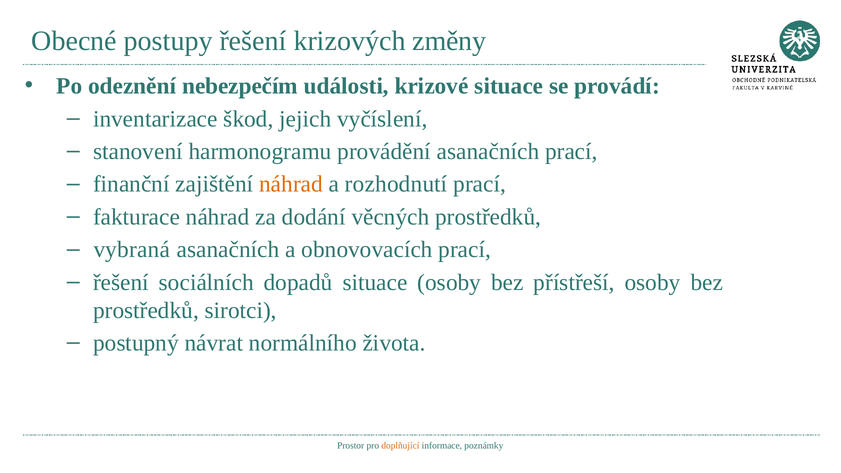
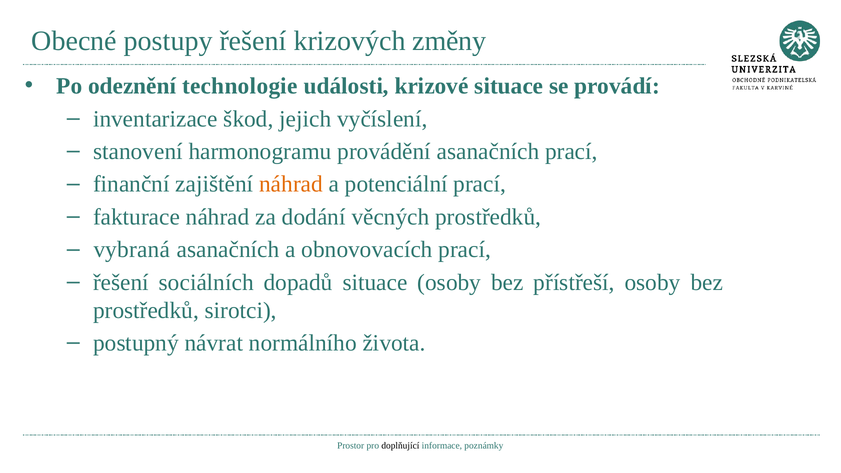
nebezpečím: nebezpečím -> technologie
rozhodnutí: rozhodnutí -> potenciální
doplňující colour: orange -> black
